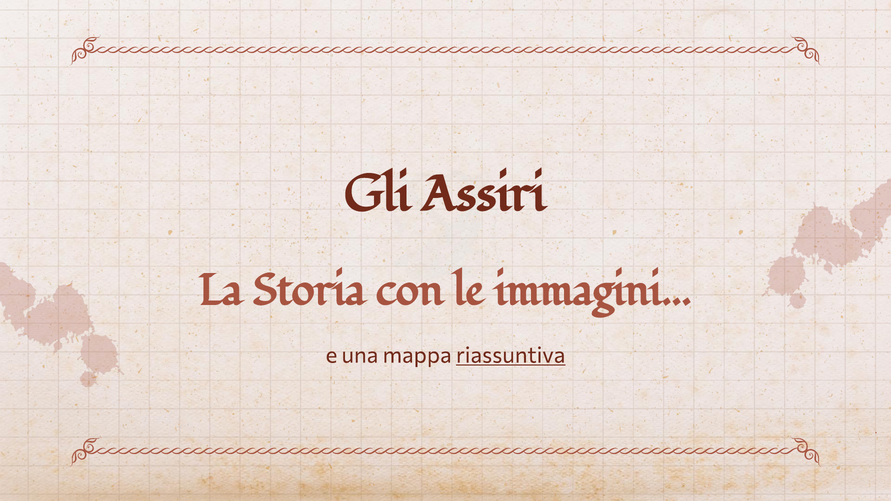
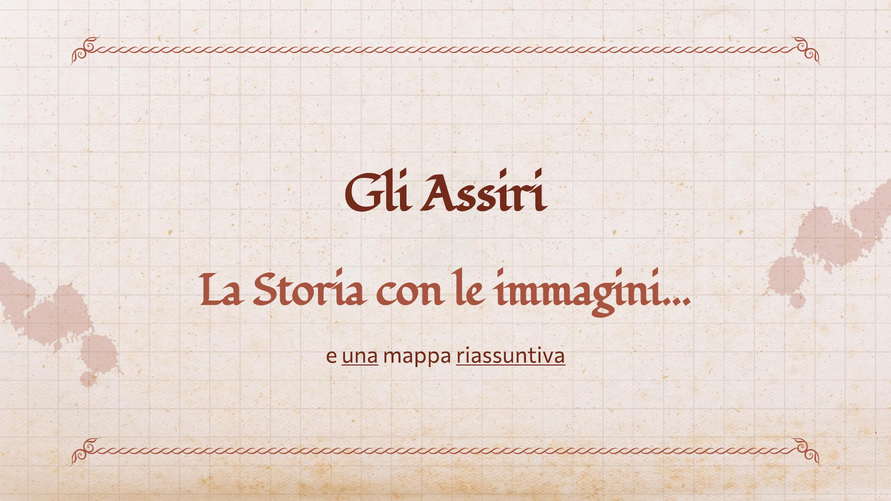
una underline: none -> present
